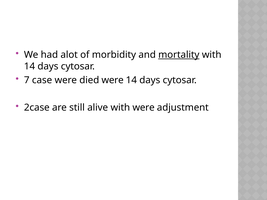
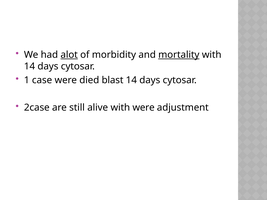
alot underline: none -> present
7: 7 -> 1
died were: were -> blast
